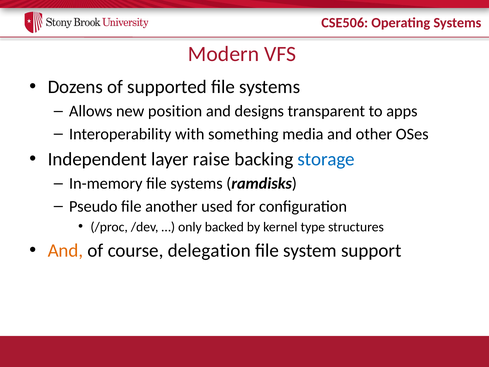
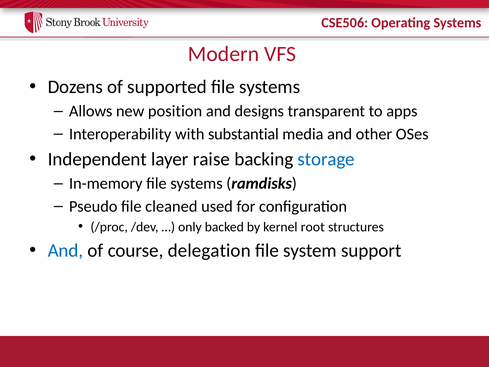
something: something -> substantial
another: another -> cleaned
type: type -> root
And at (65, 250) colour: orange -> blue
